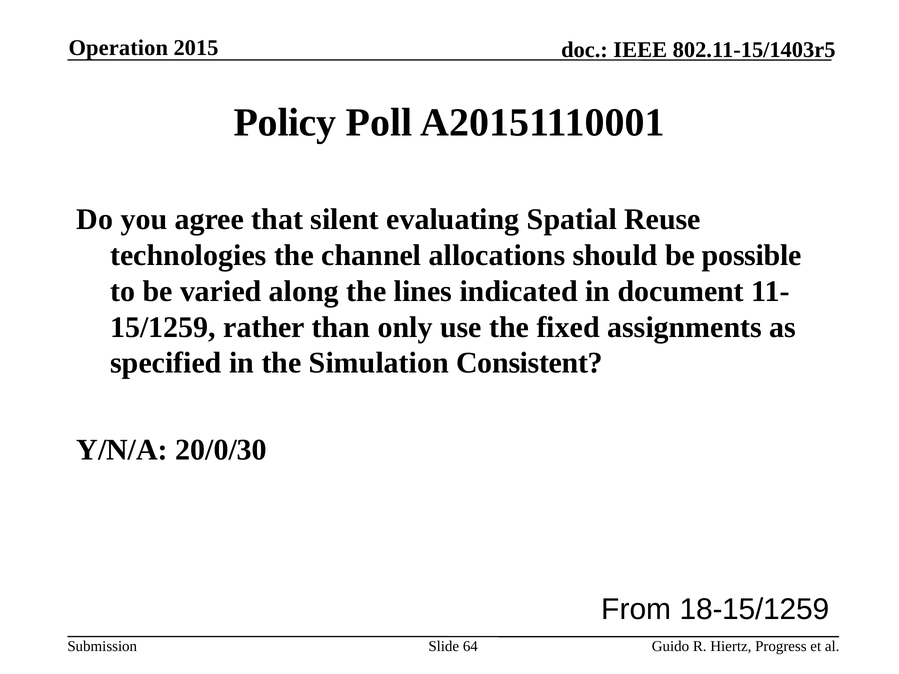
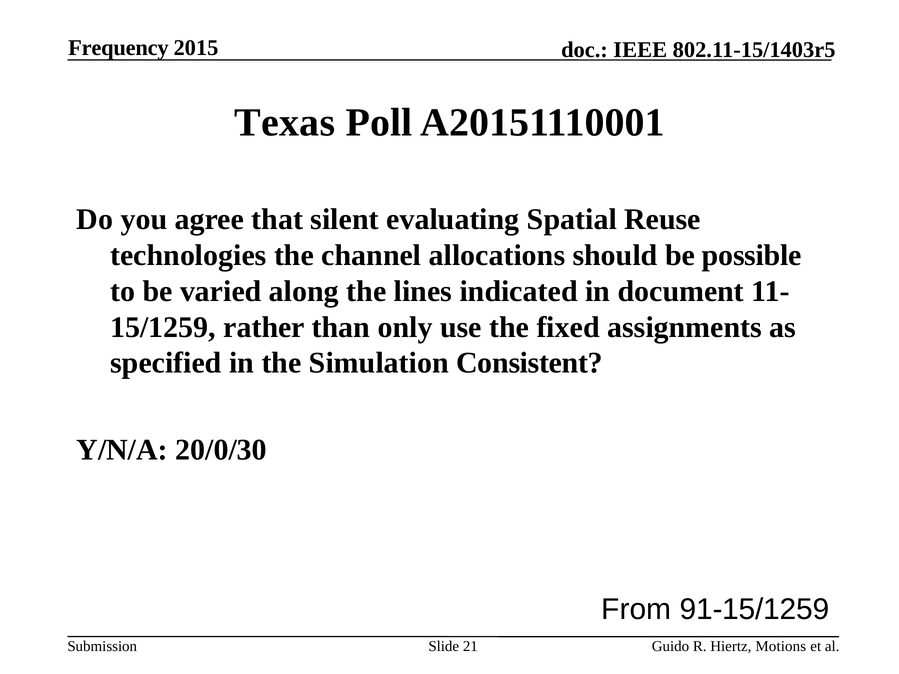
Operation: Operation -> Frequency
Policy: Policy -> Texas
18-15/1259: 18-15/1259 -> 91-15/1259
64: 64 -> 21
Progress: Progress -> Motions
